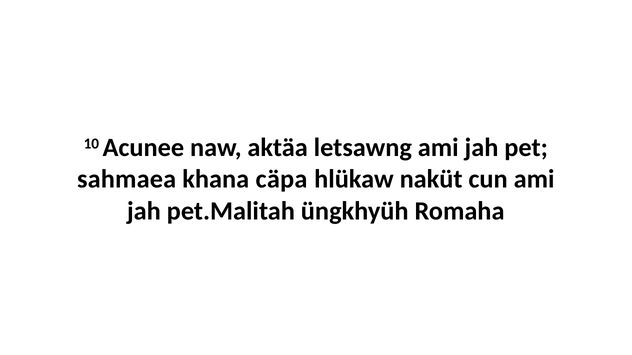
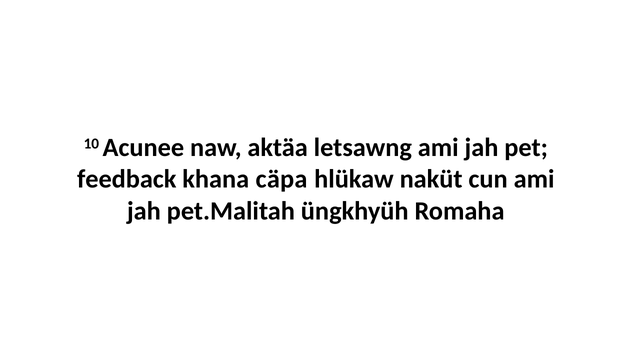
sahmaea: sahmaea -> feedback
